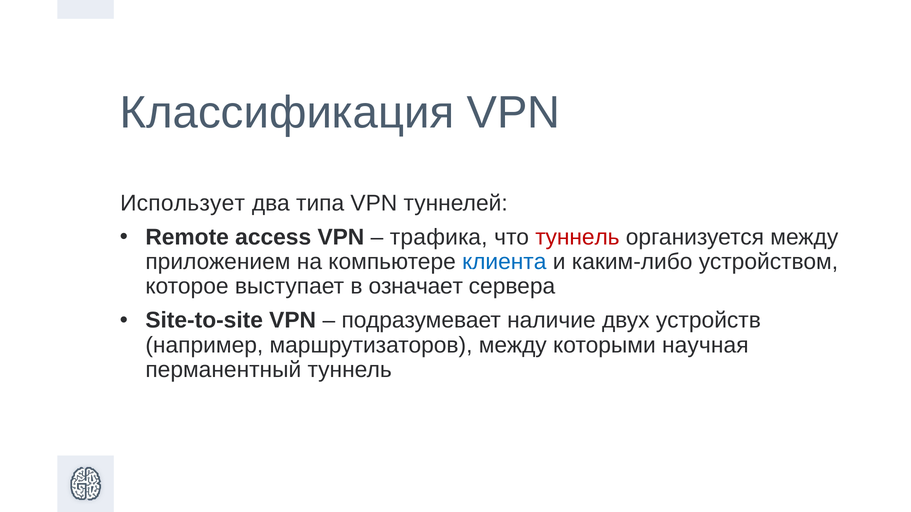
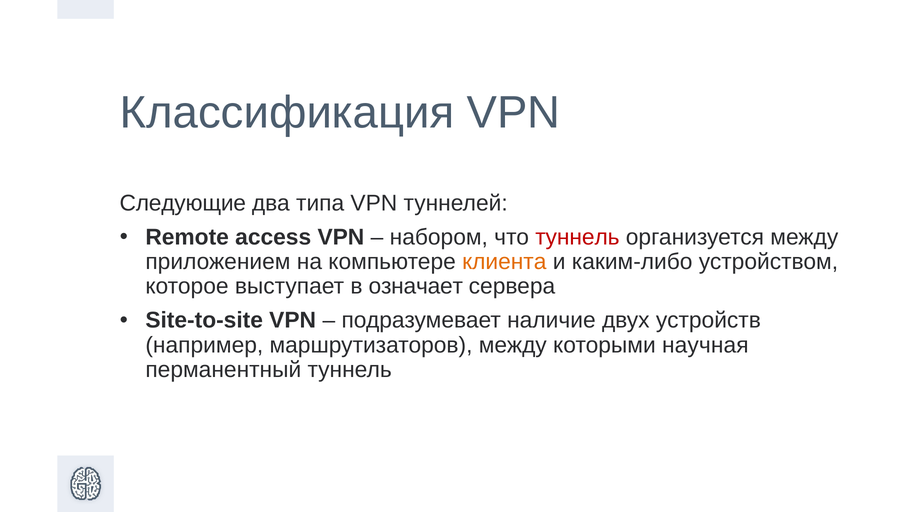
Использует: Использует -> Следующие
трафика: трафика -> набором
клиента colour: blue -> orange
